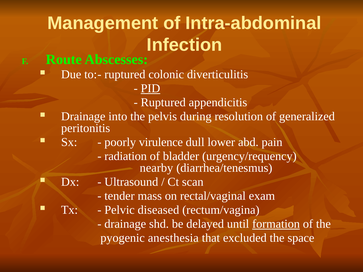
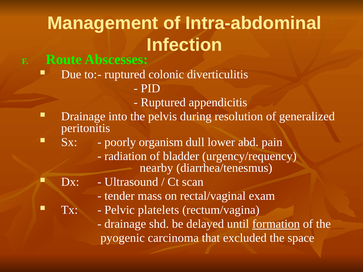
PID underline: present -> none
virulence: virulence -> organism
diseased: diseased -> platelets
anesthesia: anesthesia -> carcinoma
